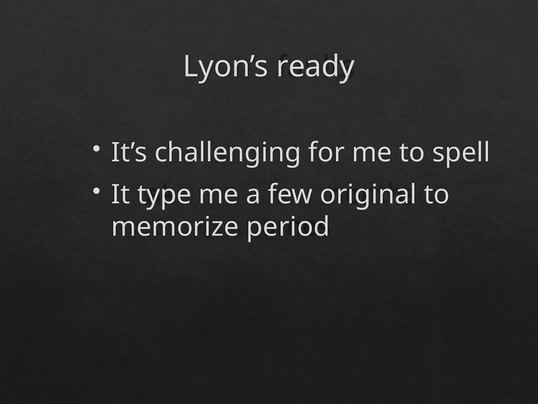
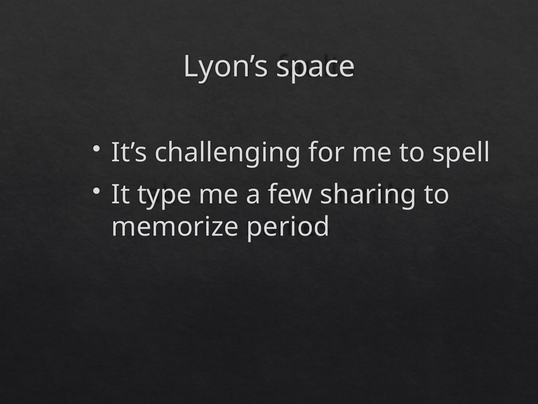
ready: ready -> space
original: original -> sharing
